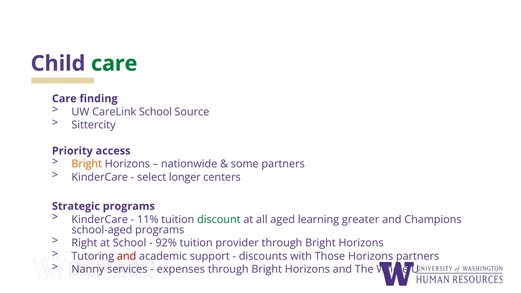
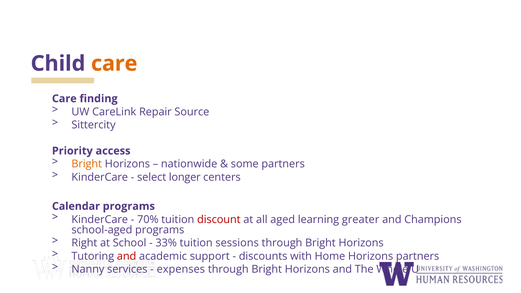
care at (114, 64) colour: green -> orange
CareLink School: School -> Repair
Strategic: Strategic -> Calendar
11%: 11% -> 70%
discount colour: green -> red
92%: 92% -> 33%
provider: provider -> sessions
Those: Those -> Home
